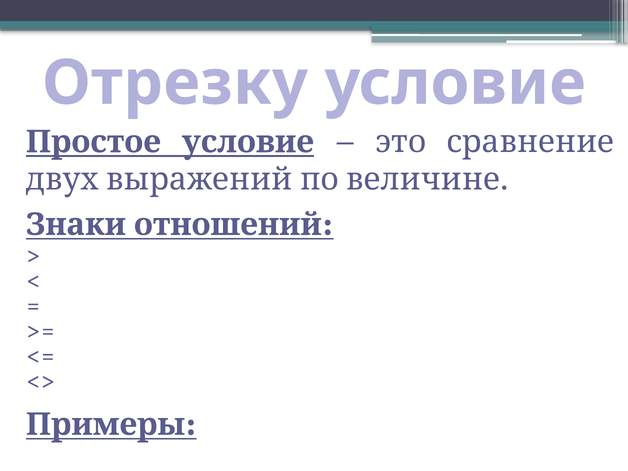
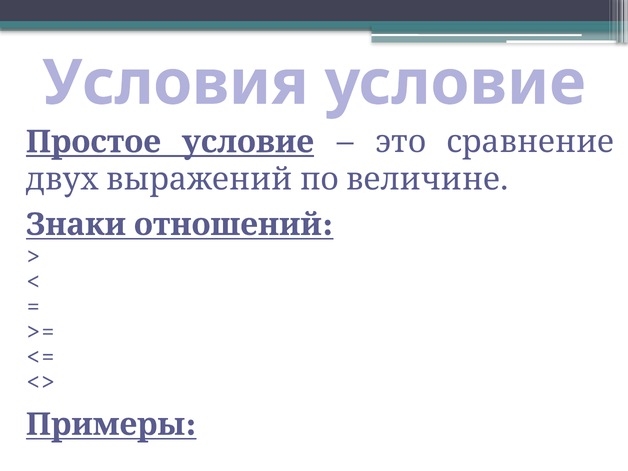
Отрезку: Отрезку -> Условия
